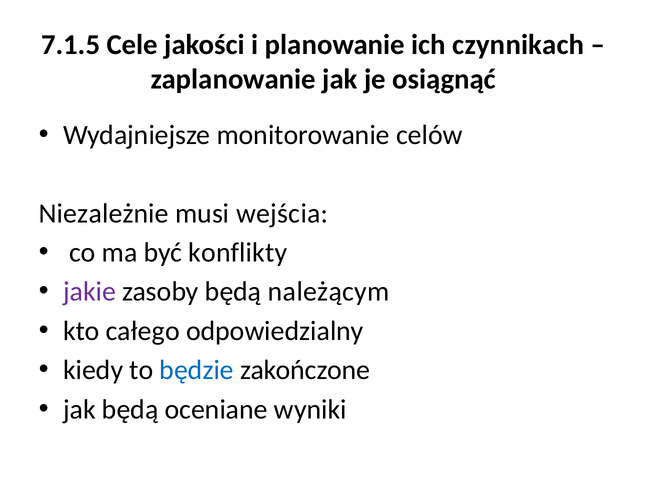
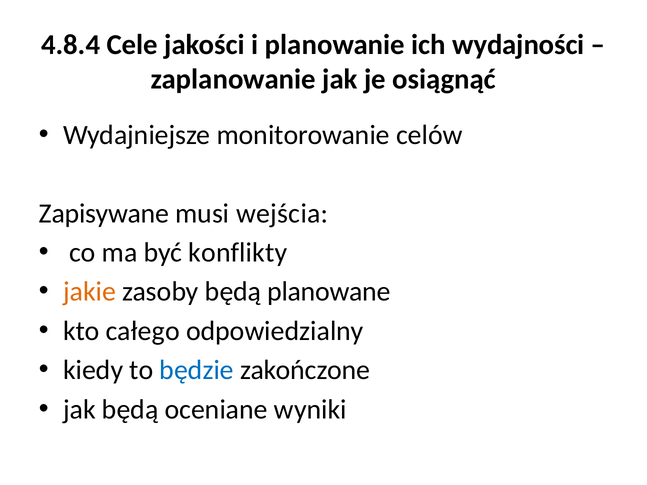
7.1.5: 7.1.5 -> 4.8.4
czynnikach: czynnikach -> wydajności
Niezależnie: Niezależnie -> Zapisywane
jakie colour: purple -> orange
należącym: należącym -> planowane
